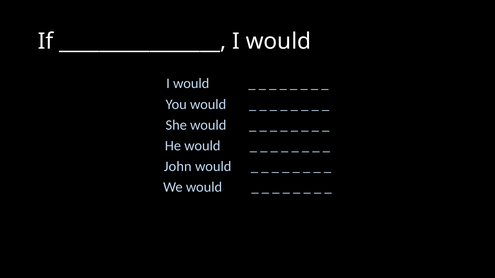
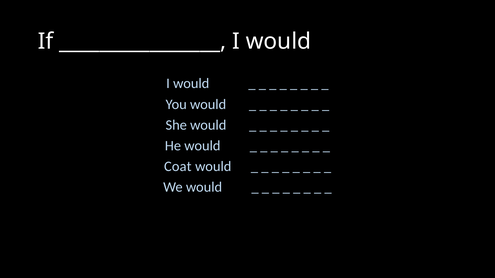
John: John -> Coat
